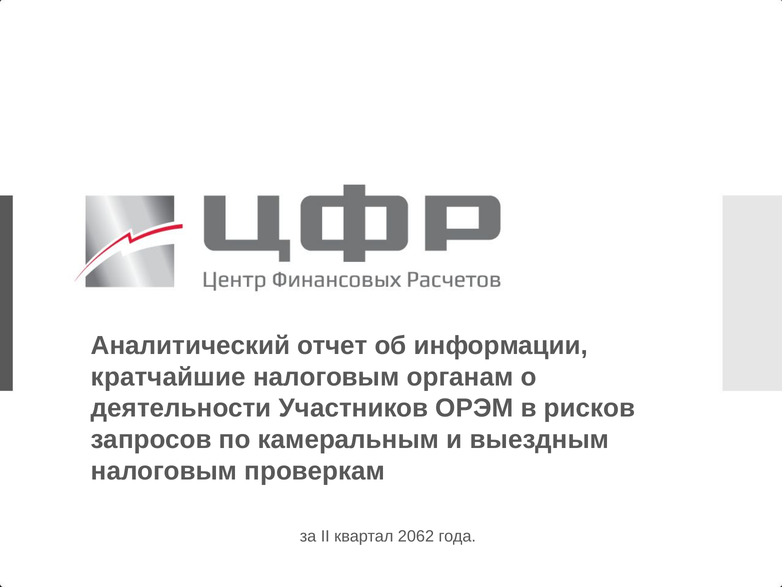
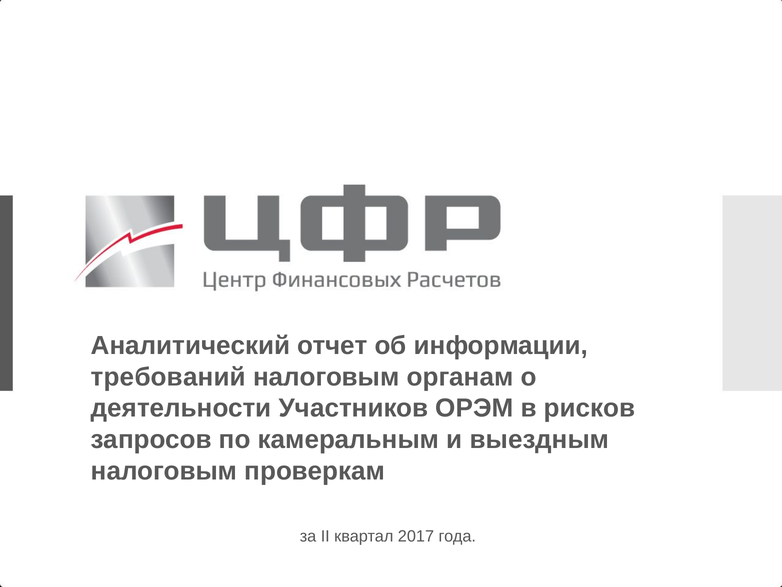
кратчайшие: кратчайшие -> требований
2062: 2062 -> 2017
